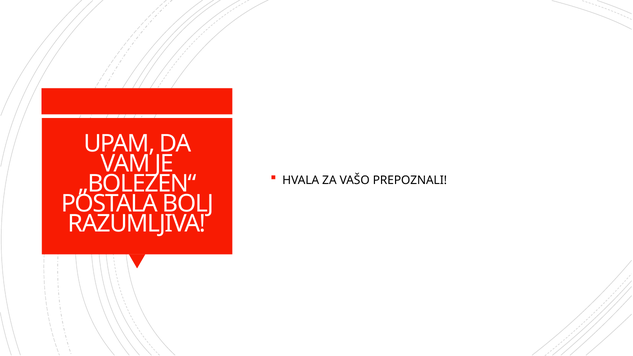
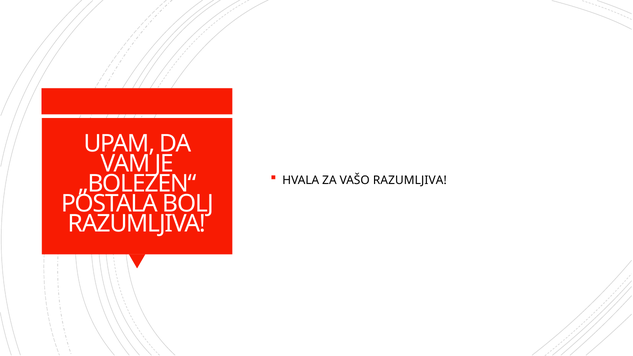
VAŠO PREPOZNALI: PREPOZNALI -> RAZUMLJIVA
